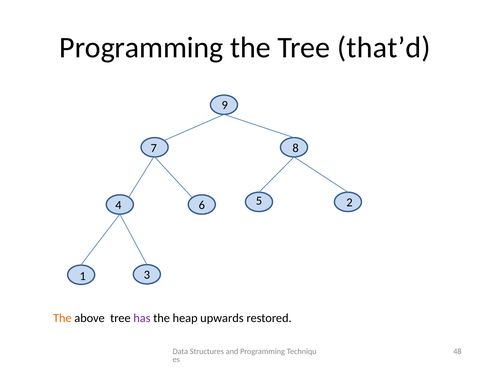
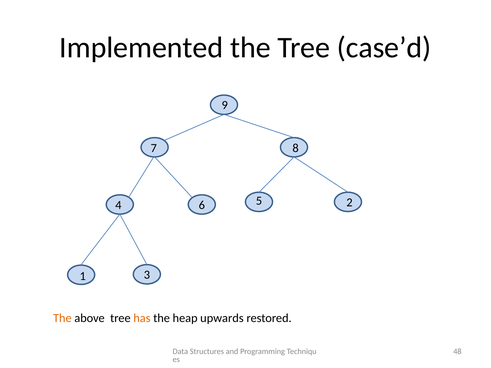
Programming at (141, 48): Programming -> Implemented
that’d: that’d -> case’d
has colour: purple -> orange
